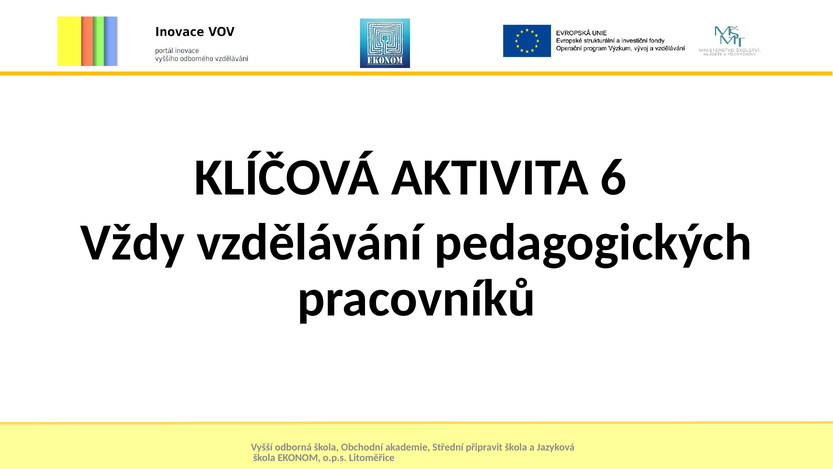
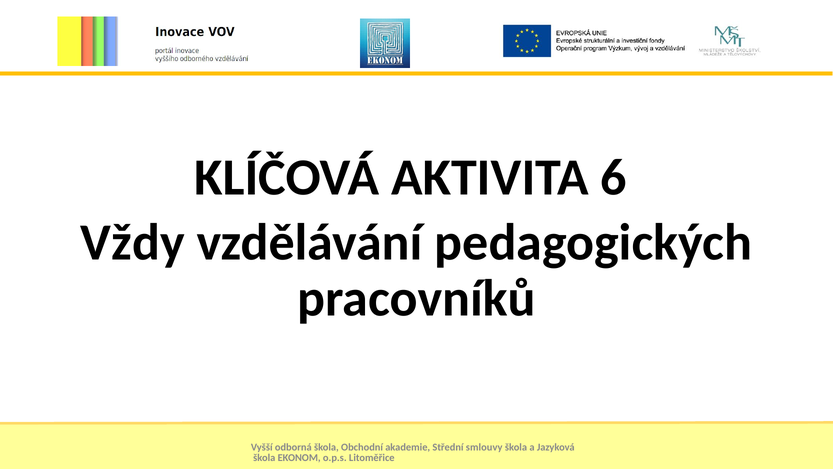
připravit: připravit -> smlouvy
